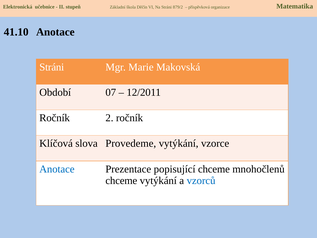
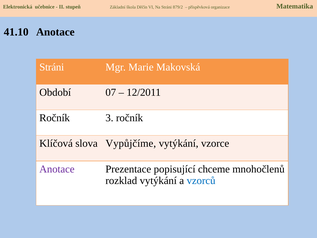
2: 2 -> 3
Provedeme: Provedeme -> Vypůjčíme
Anotace at (57, 169) colour: blue -> purple
chceme at (121, 181): chceme -> rozklad
